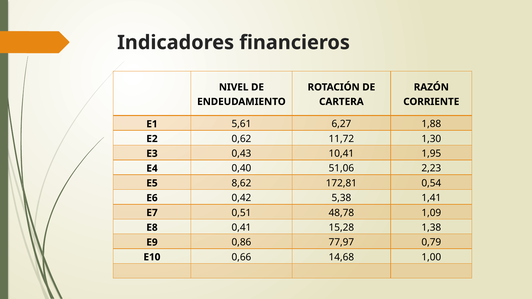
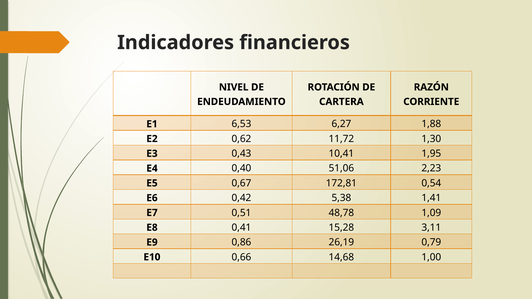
5,61: 5,61 -> 6,53
8,62: 8,62 -> 0,67
1,38: 1,38 -> 3,11
77,97: 77,97 -> 26,19
